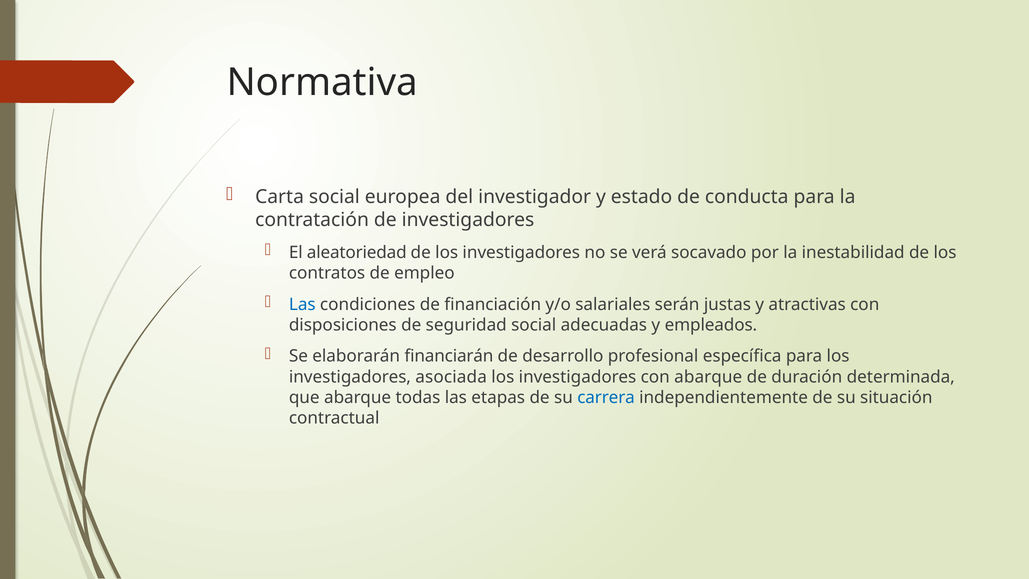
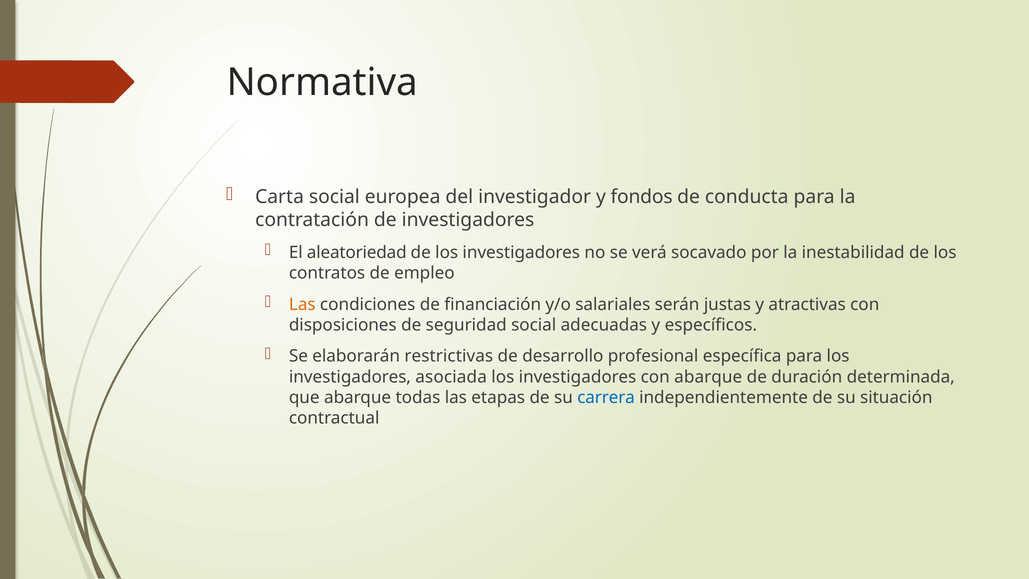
estado: estado -> fondos
Las at (302, 304) colour: blue -> orange
empleados: empleados -> específicos
financiarán: financiarán -> restrictivas
